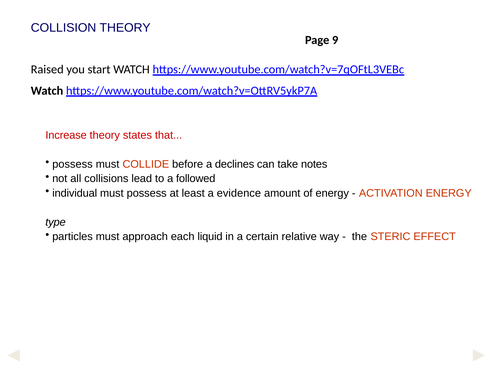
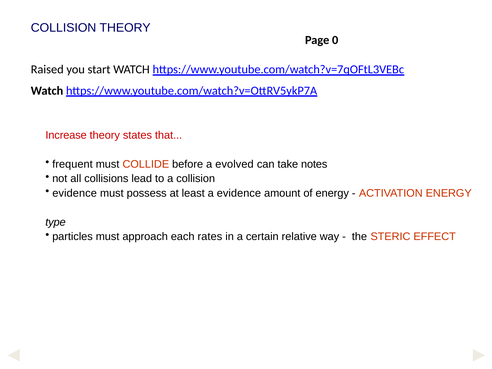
9: 9 -> 0
possess at (72, 164): possess -> frequent
declines: declines -> evolved
a followed: followed -> collision
individual at (75, 193): individual -> evidence
liquid: liquid -> rates
